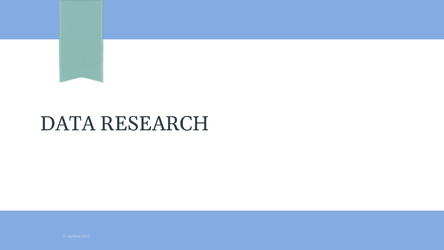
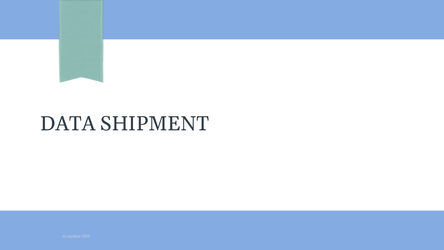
RESEARCH: RESEARCH -> SHIPMENT
